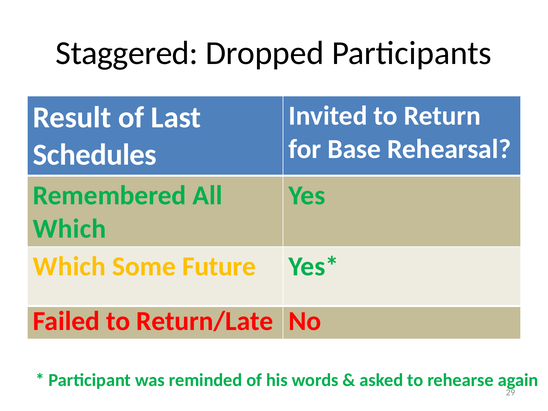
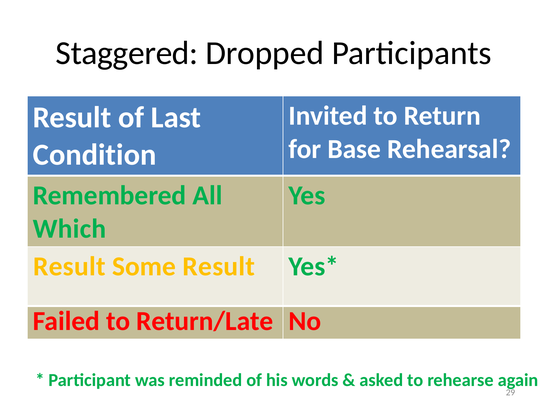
Schedules: Schedules -> Condition
Which at (69, 266): Which -> Result
Some Future: Future -> Result
